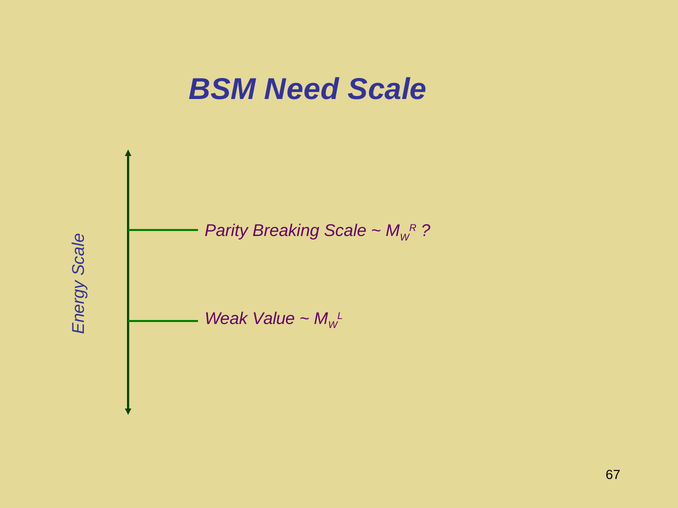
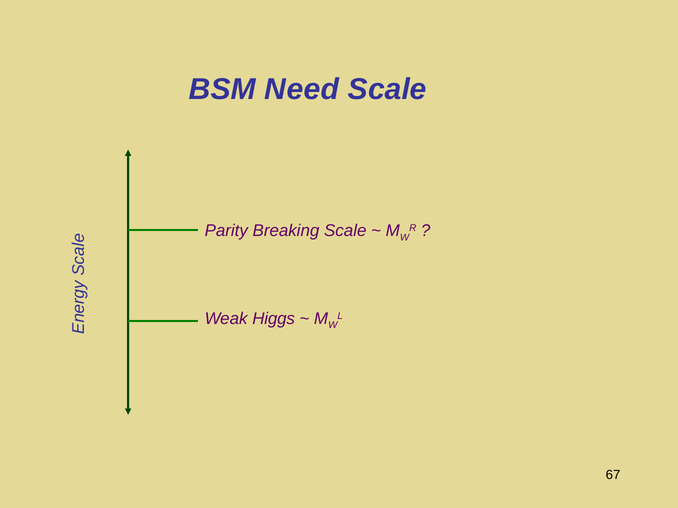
Value: Value -> Higgs
